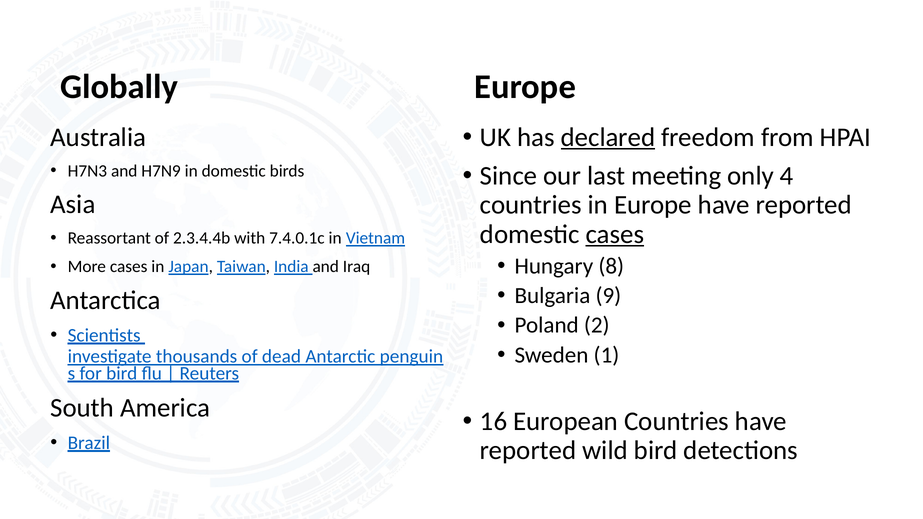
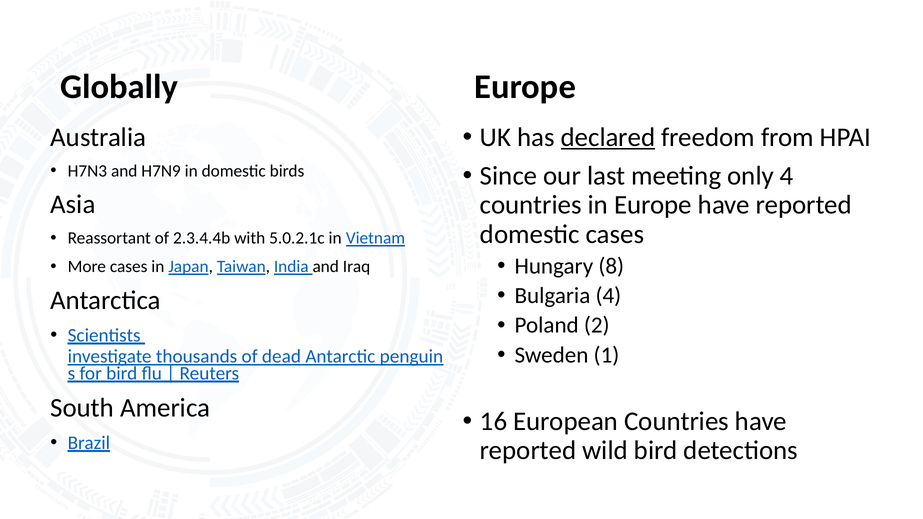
cases at (615, 234) underline: present -> none
7.4.0.1c: 7.4.0.1c -> 5.0.2.1c
Bulgaria 9: 9 -> 4
